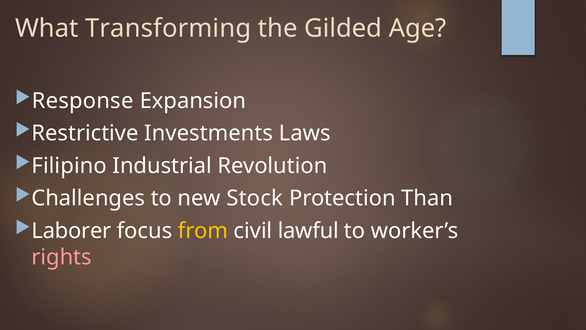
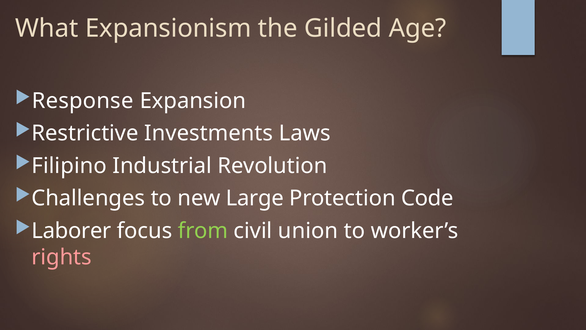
Transforming: Transforming -> Expansionism
Stock: Stock -> Large
Than: Than -> Code
from colour: yellow -> light green
lawful: lawful -> union
